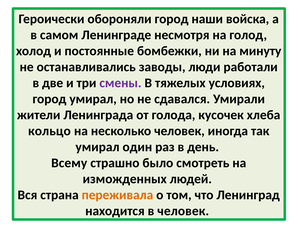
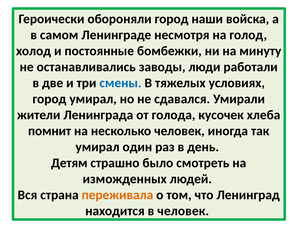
смены colour: purple -> blue
кольцо: кольцо -> помнит
Всему: Всему -> Детям
